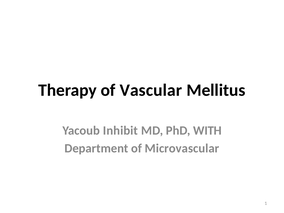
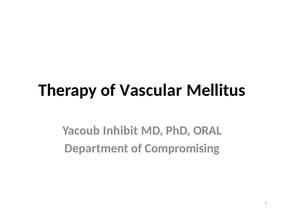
WITH: WITH -> ORAL
Microvascular: Microvascular -> Compromising
